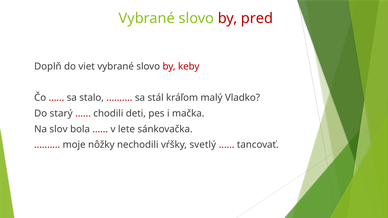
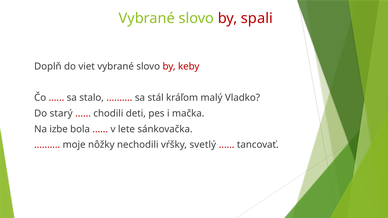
pred: pred -> spali
slov: slov -> izbe
